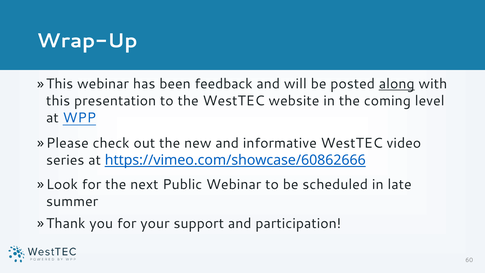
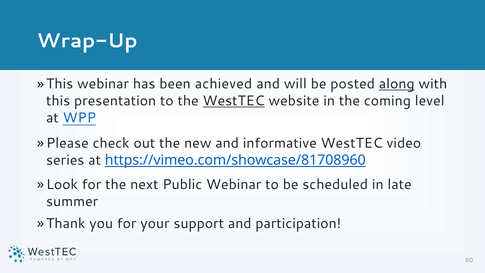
feedback: feedback -> achieved
WestTEC at (234, 101) underline: none -> present
https://vimeo.com/showcase/60862666: https://vimeo.com/showcase/60862666 -> https://vimeo.com/showcase/81708960
